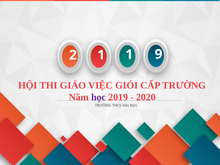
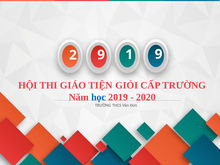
2 1: 1 -> 9
VIỆC: VIỆC -> TIỆN
học colour: purple -> blue
